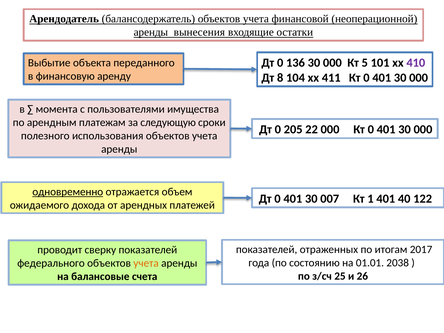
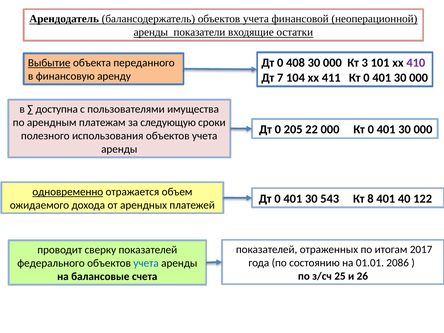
вынесения: вынесения -> показатели
136: 136 -> 408
5: 5 -> 3
Выбытие underline: none -> present
8: 8 -> 7
момента: момента -> доступна
007: 007 -> 543
1: 1 -> 8
2038: 2038 -> 2086
учета at (146, 263) colour: orange -> blue
